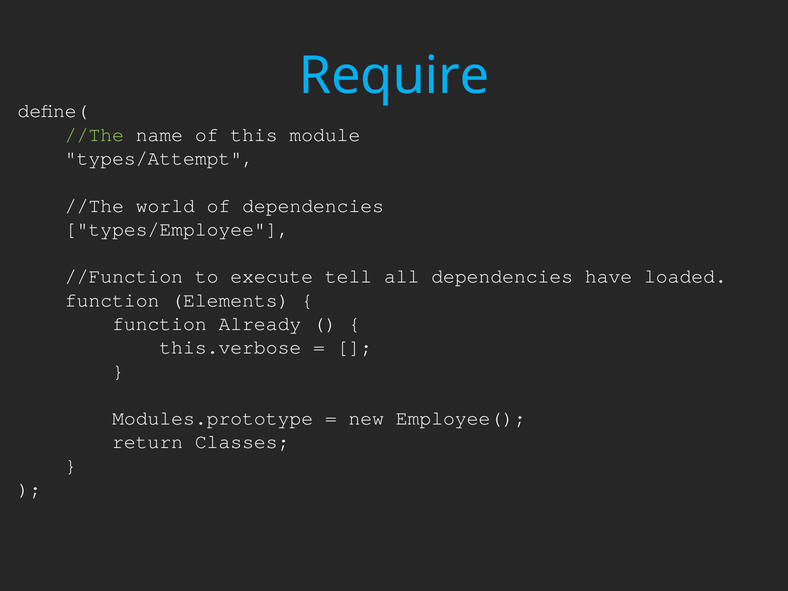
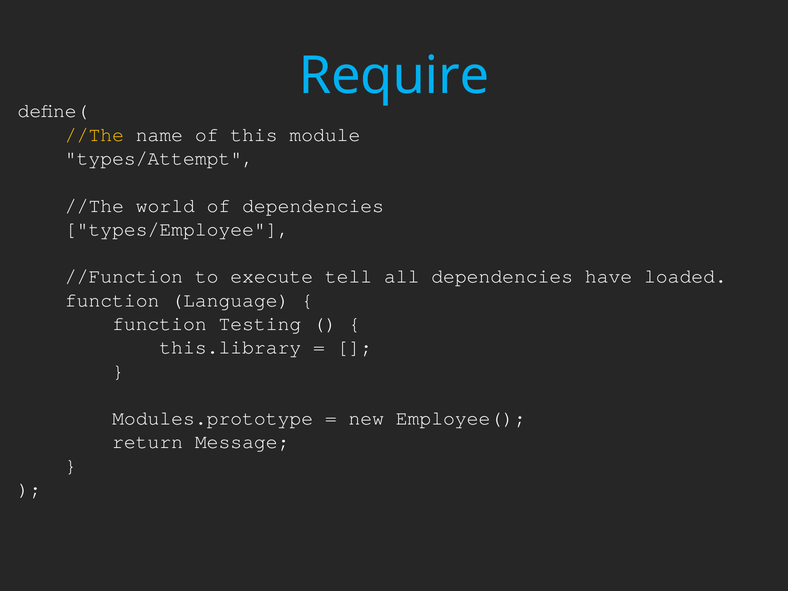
//The at (94, 135) colour: light green -> yellow
Elements: Elements -> Language
Already: Already -> Testing
this.verbose: this.verbose -> this.library
Classes: Classes -> Message
